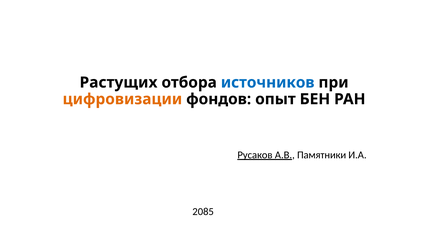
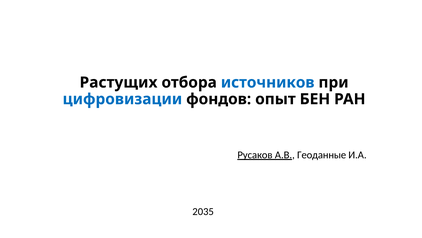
цифровизации colour: orange -> blue
Памятники: Памятники -> Геоданные
2085: 2085 -> 2035
